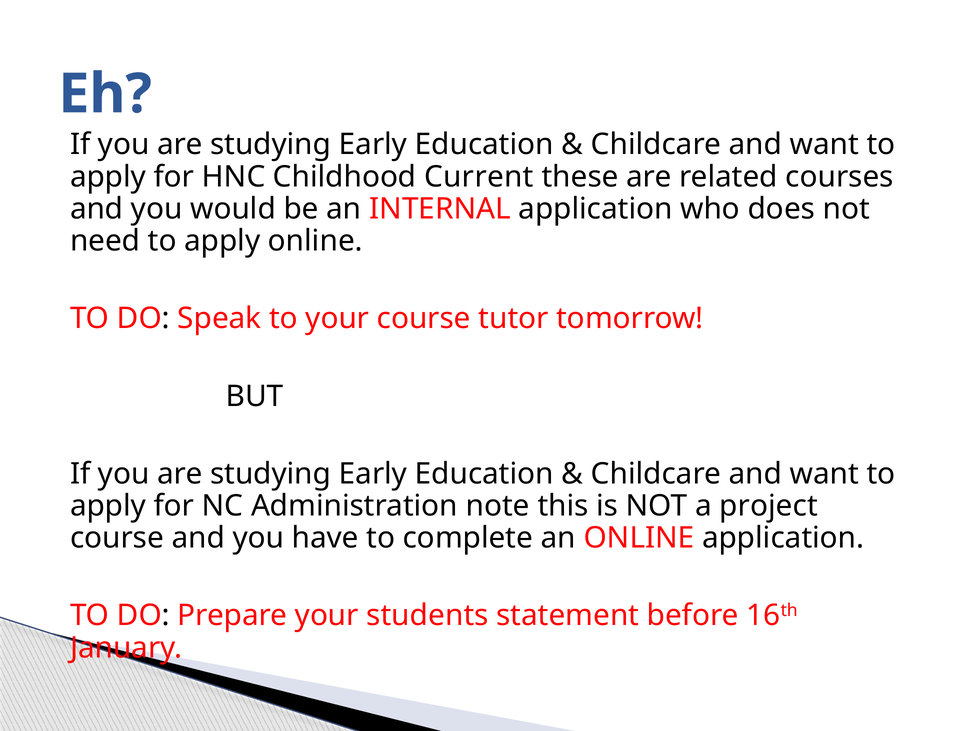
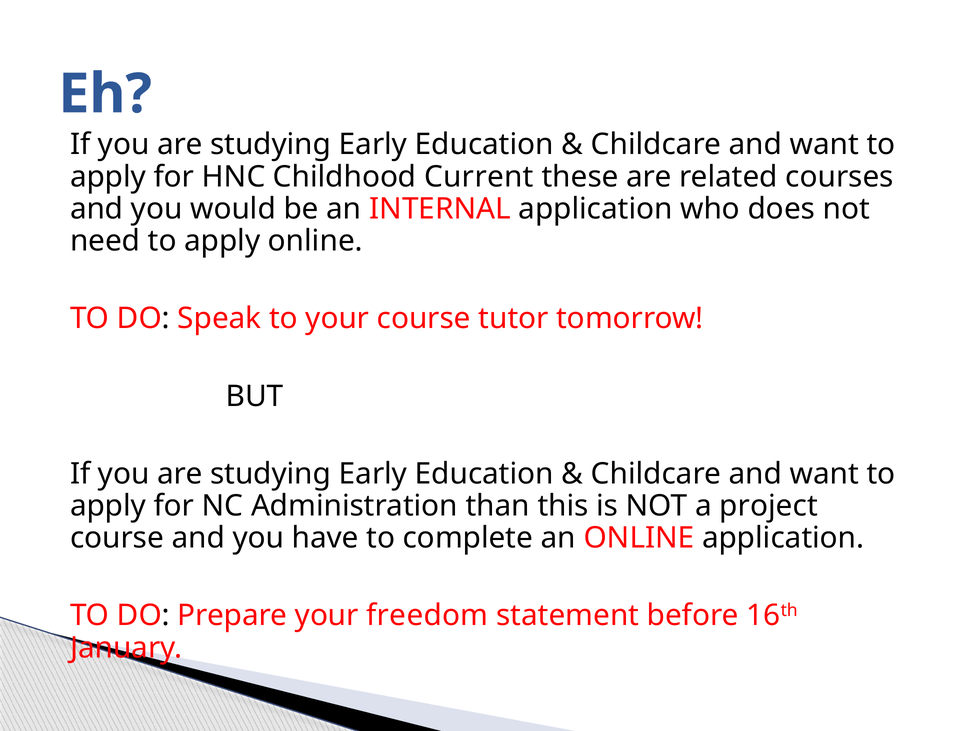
note: note -> than
students: students -> freedom
